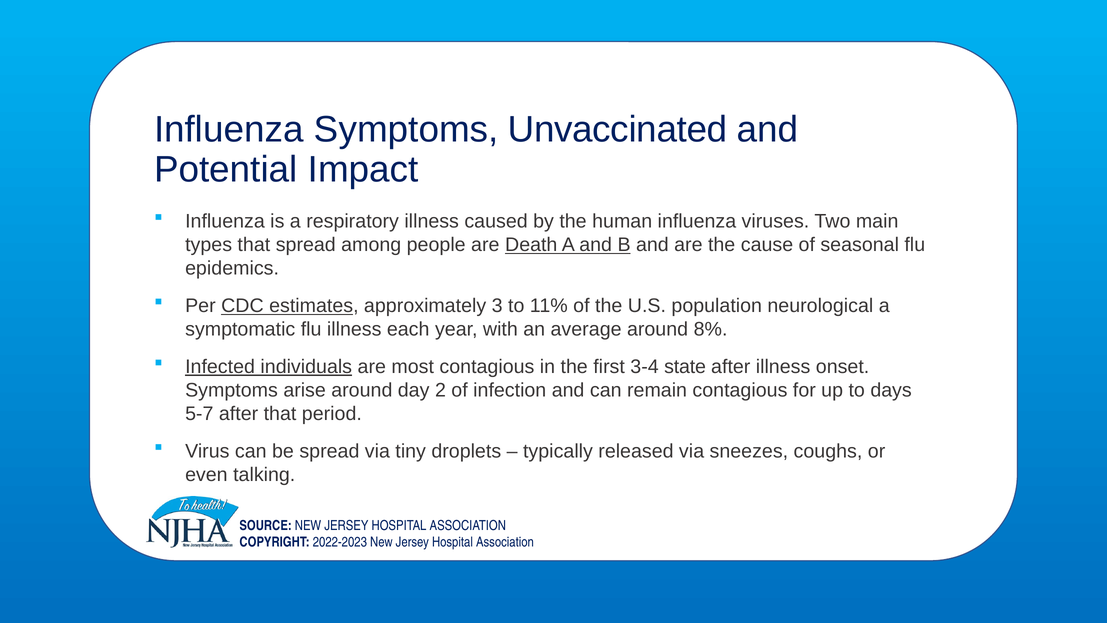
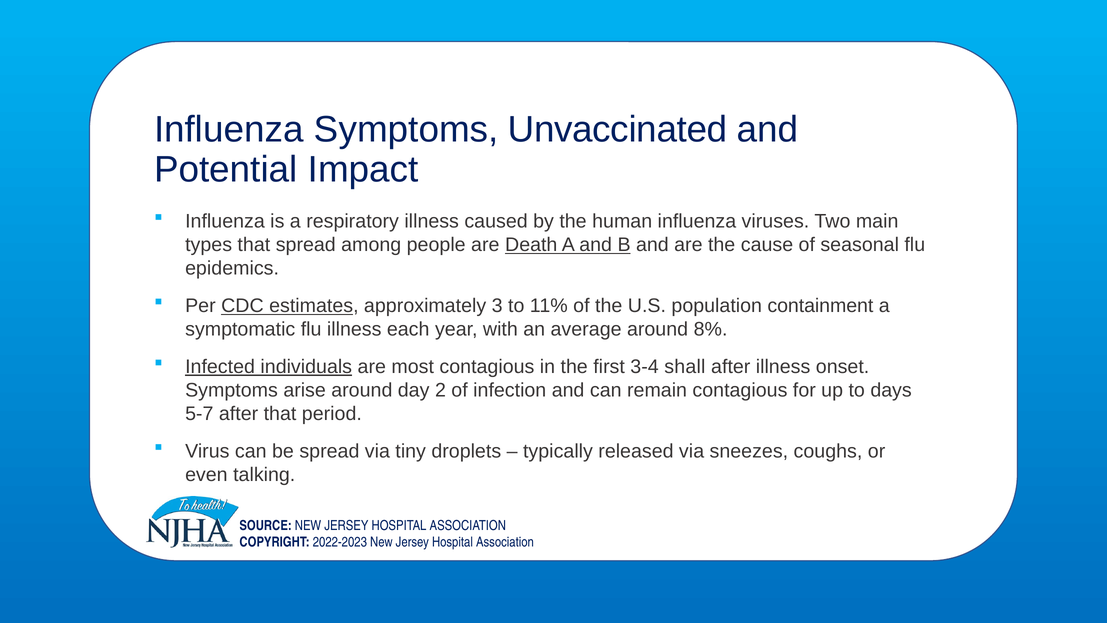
neurological: neurological -> containment
state: state -> shall
